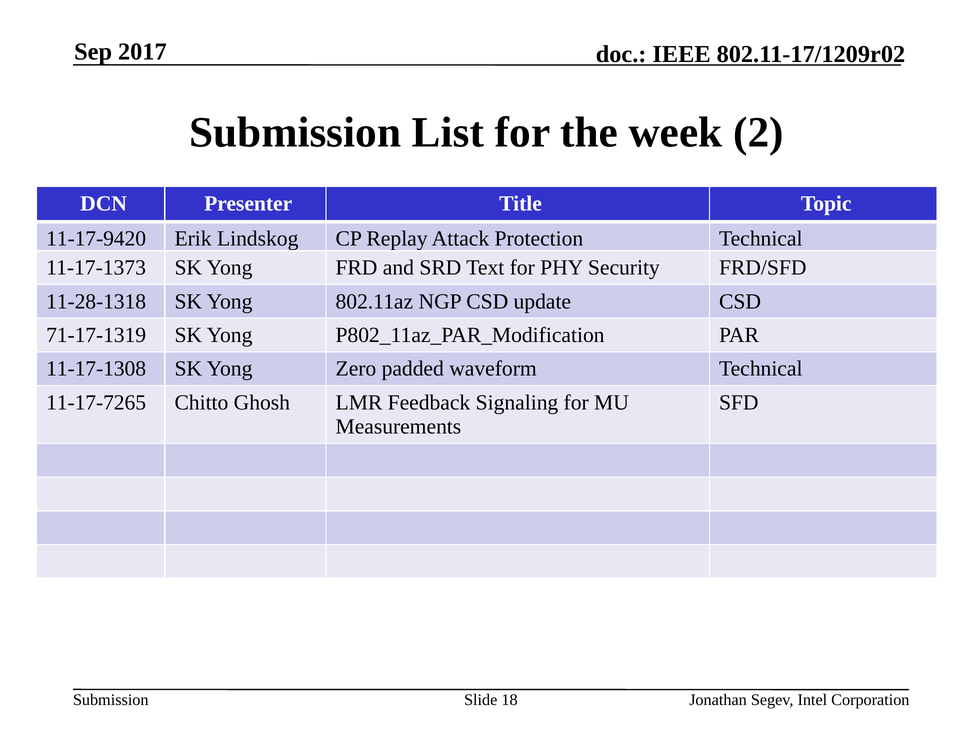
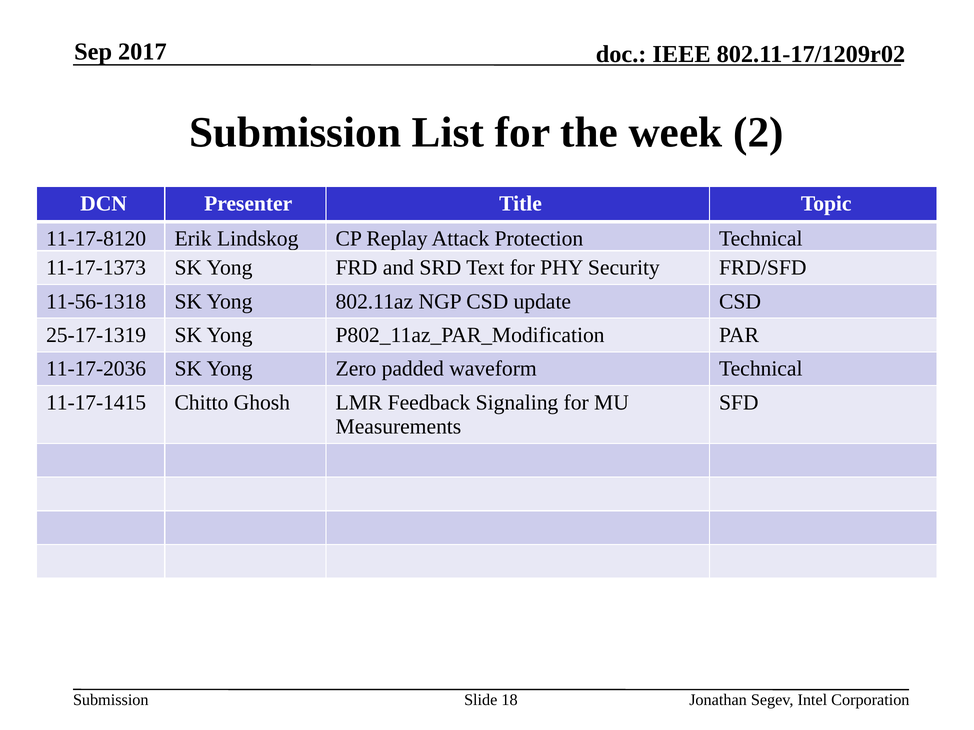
11-17-9420: 11-17-9420 -> 11-17-8120
11-28-1318: 11-28-1318 -> 11-56-1318
71-17-1319: 71-17-1319 -> 25-17-1319
11-17-1308: 11-17-1308 -> 11-17-2036
11-17-7265: 11-17-7265 -> 11-17-1415
